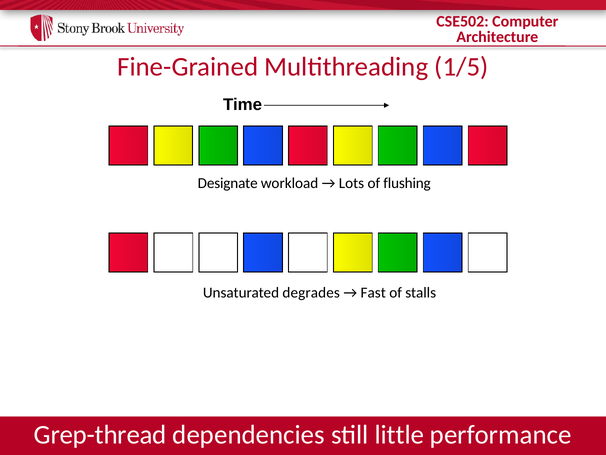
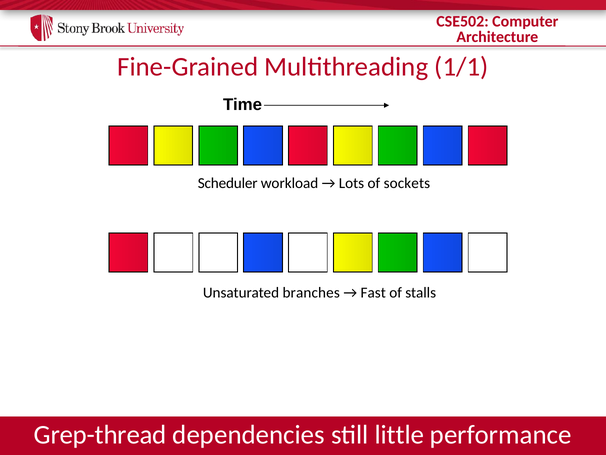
1/5: 1/5 -> 1/1
Designate: Designate -> Scheduler
flushing: flushing -> sockets
degrades: degrades -> branches
